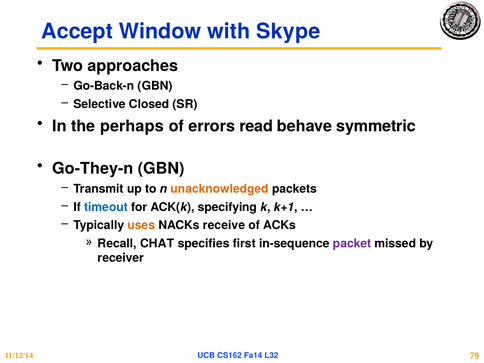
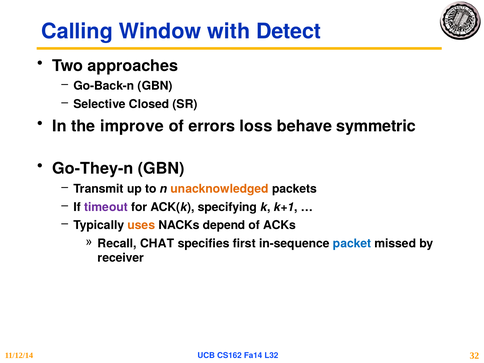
Accept: Accept -> Calling
Skype: Skype -> Detect
perhaps: perhaps -> improve
read: read -> loss
timeout colour: blue -> purple
receive: receive -> depend
packet colour: purple -> blue
79: 79 -> 32
